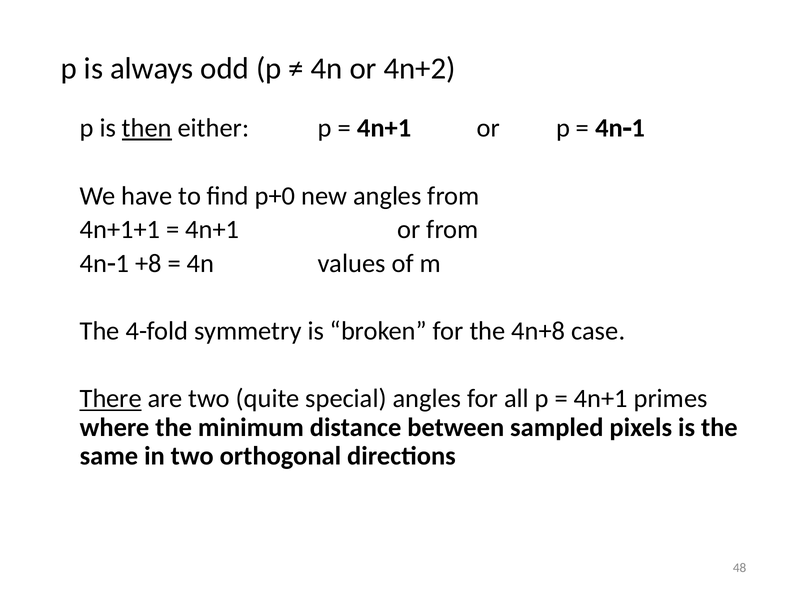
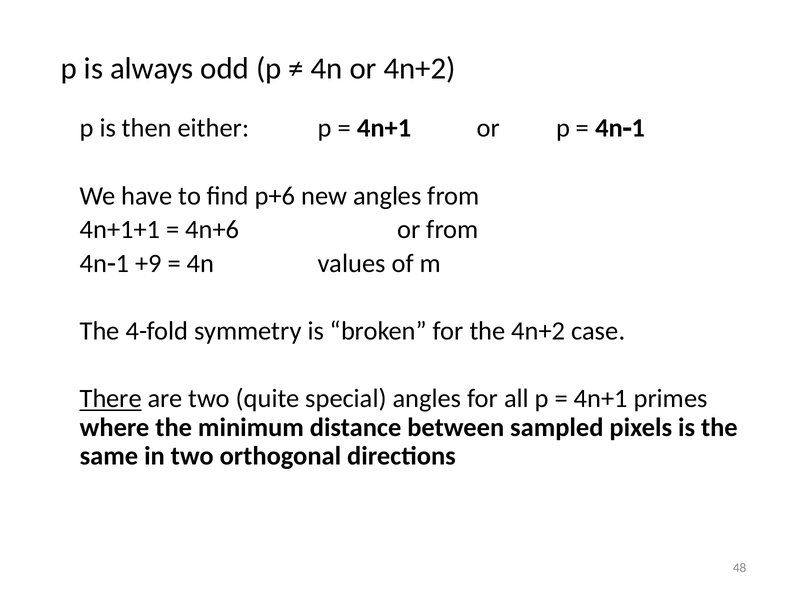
then underline: present -> none
p+0: p+0 -> p+6
4n+1 at (212, 230): 4n+1 -> 4n+6
+8: +8 -> +9
the 4n+8: 4n+8 -> 4n+2
